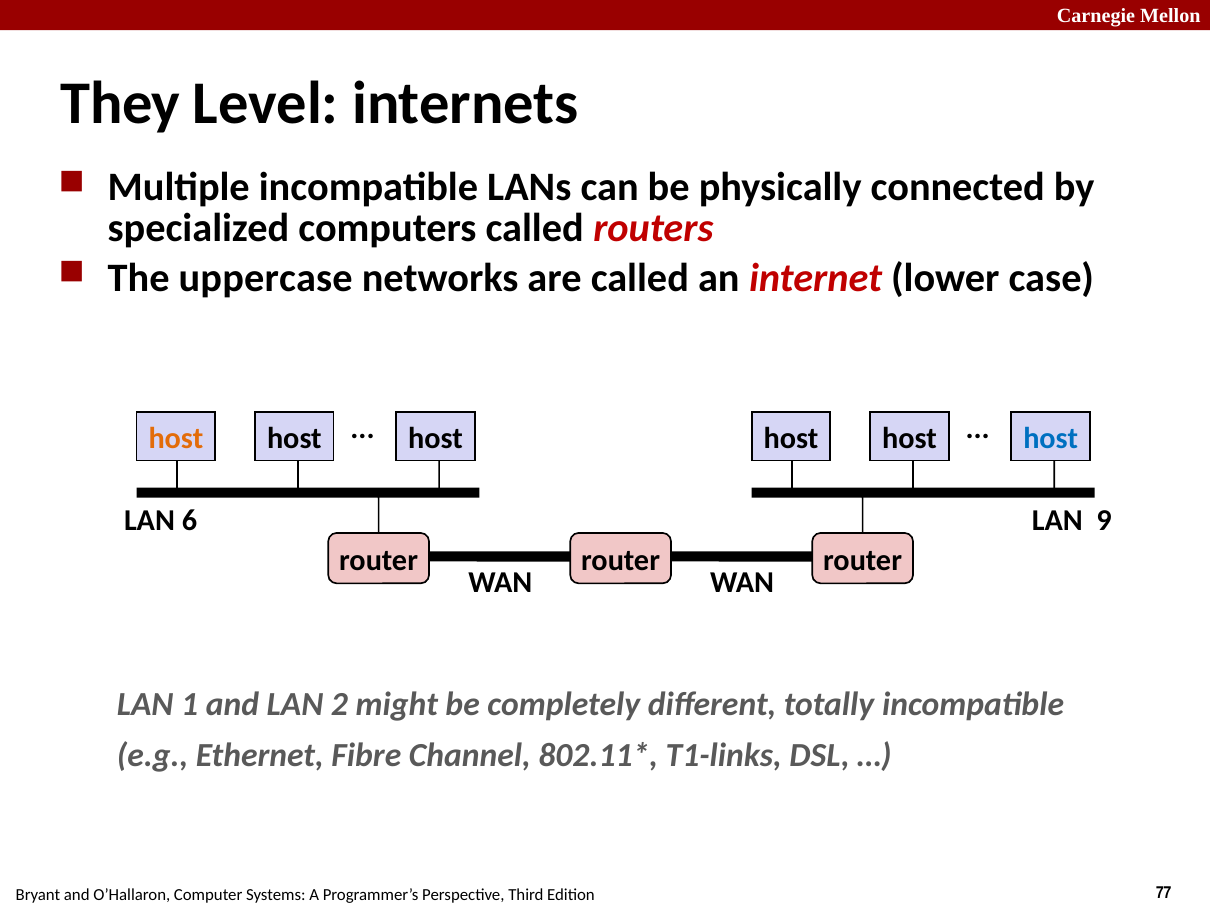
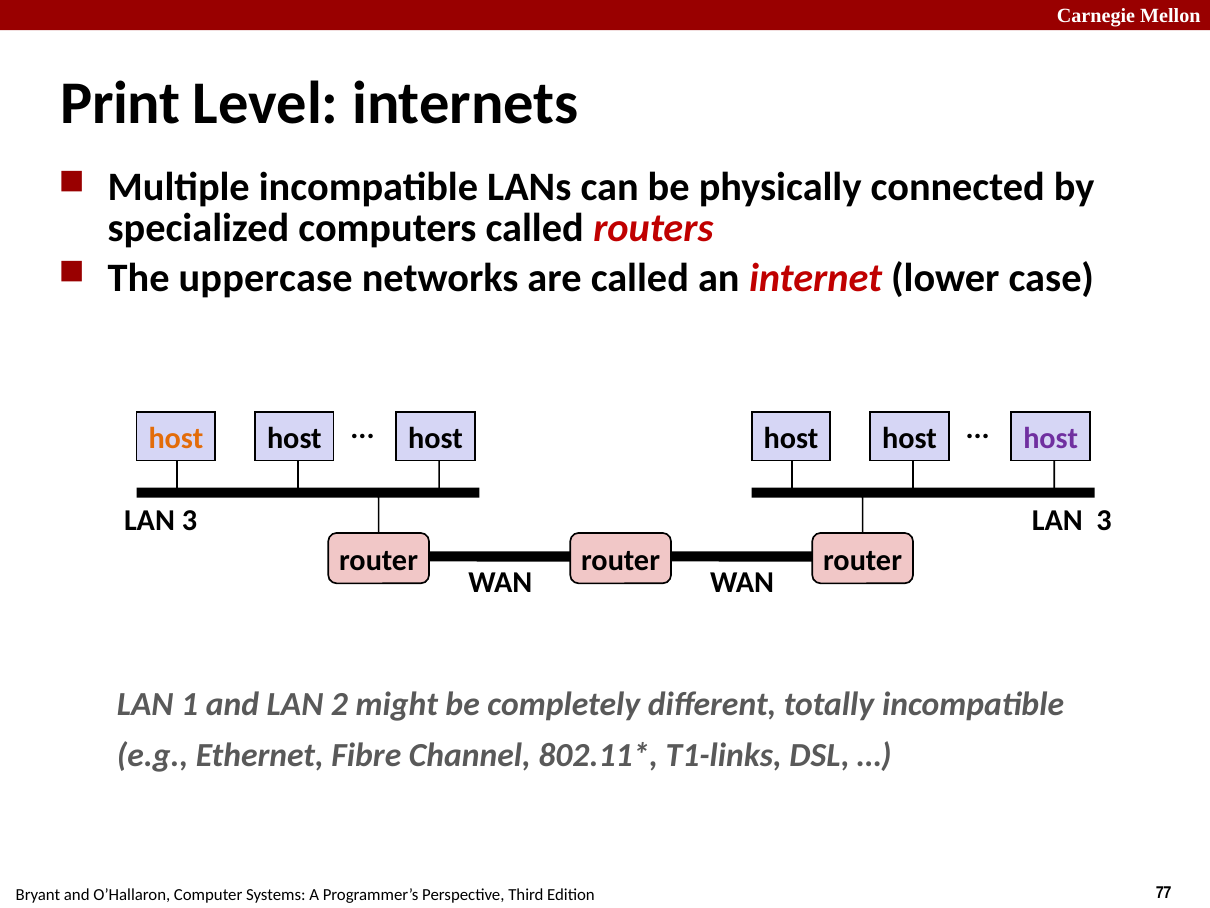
They: They -> Print
host at (1051, 438) colour: blue -> purple
6 at (189, 520): 6 -> 3
9 at (1104, 521): 9 -> 3
